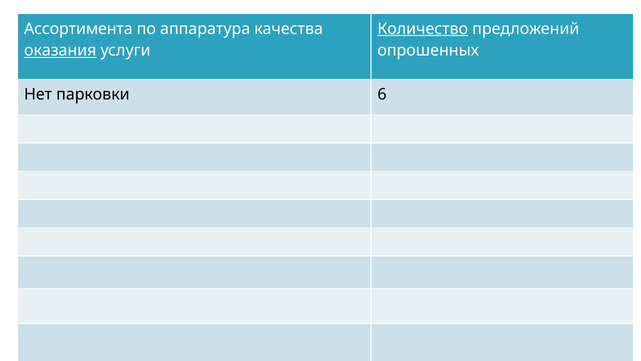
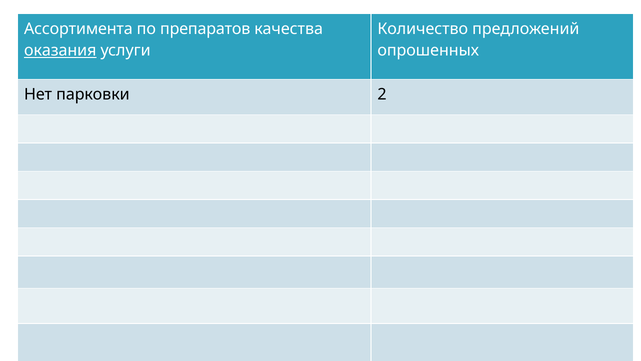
аппаратура: аппаратура -> препаратов
Количество underline: present -> none
6: 6 -> 2
